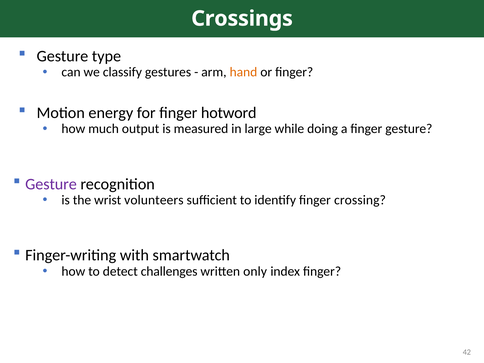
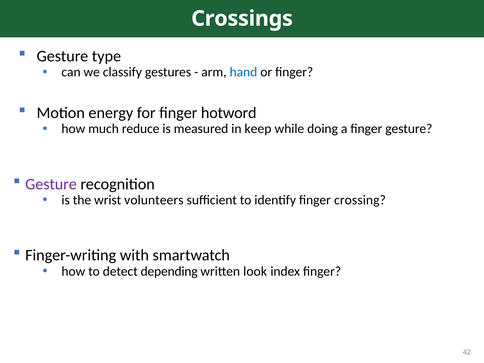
hand colour: orange -> blue
output: output -> reduce
large: large -> keep
challenges: challenges -> depending
only: only -> look
